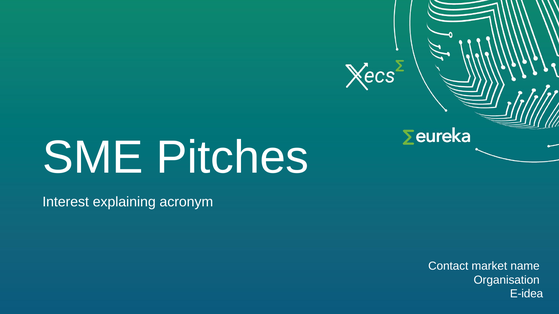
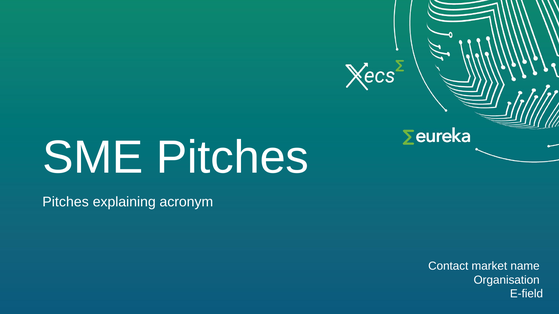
Interest at (66, 202): Interest -> Pitches
E-idea: E-idea -> E-field
